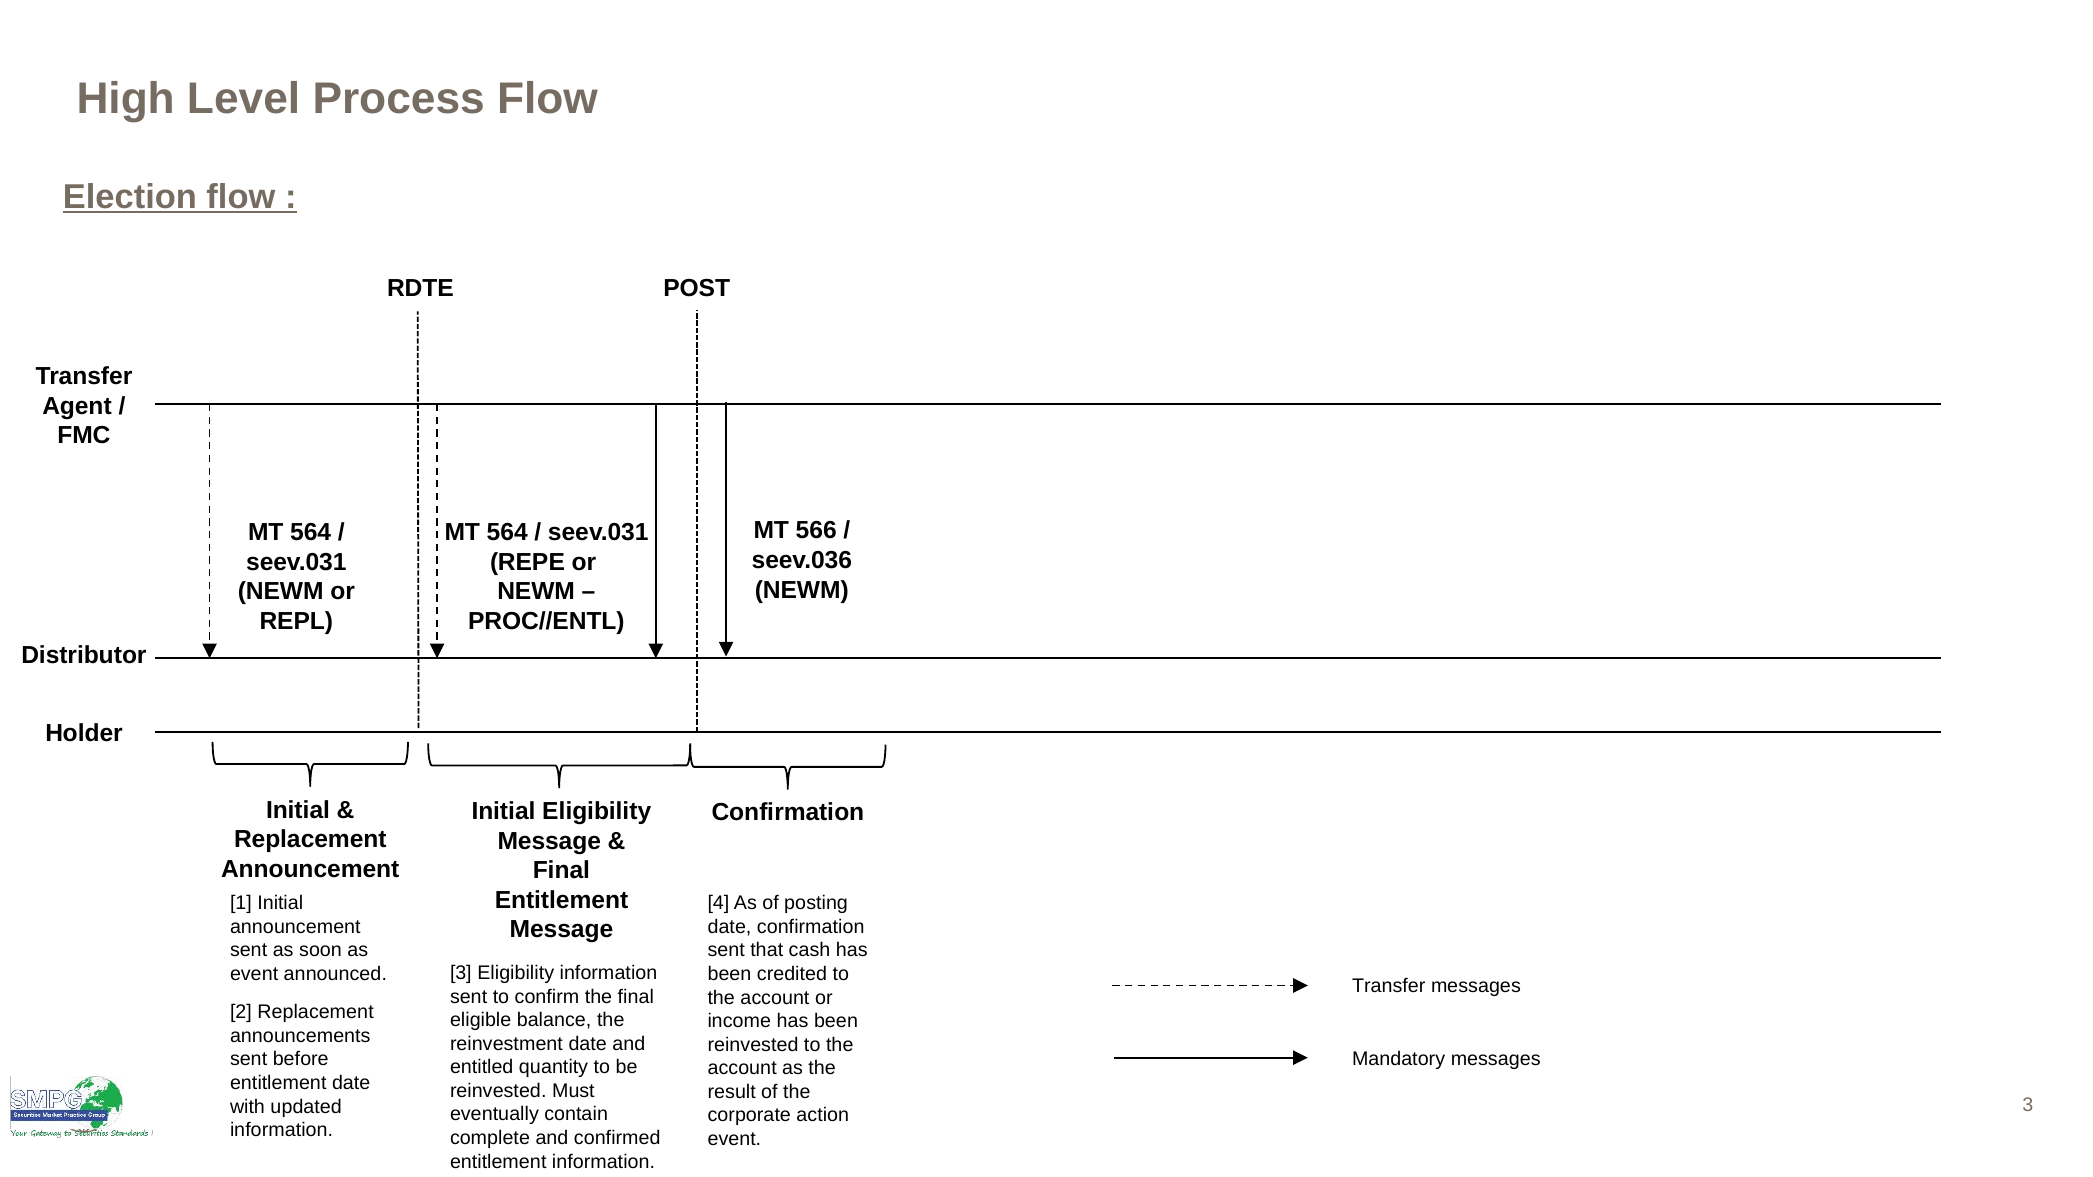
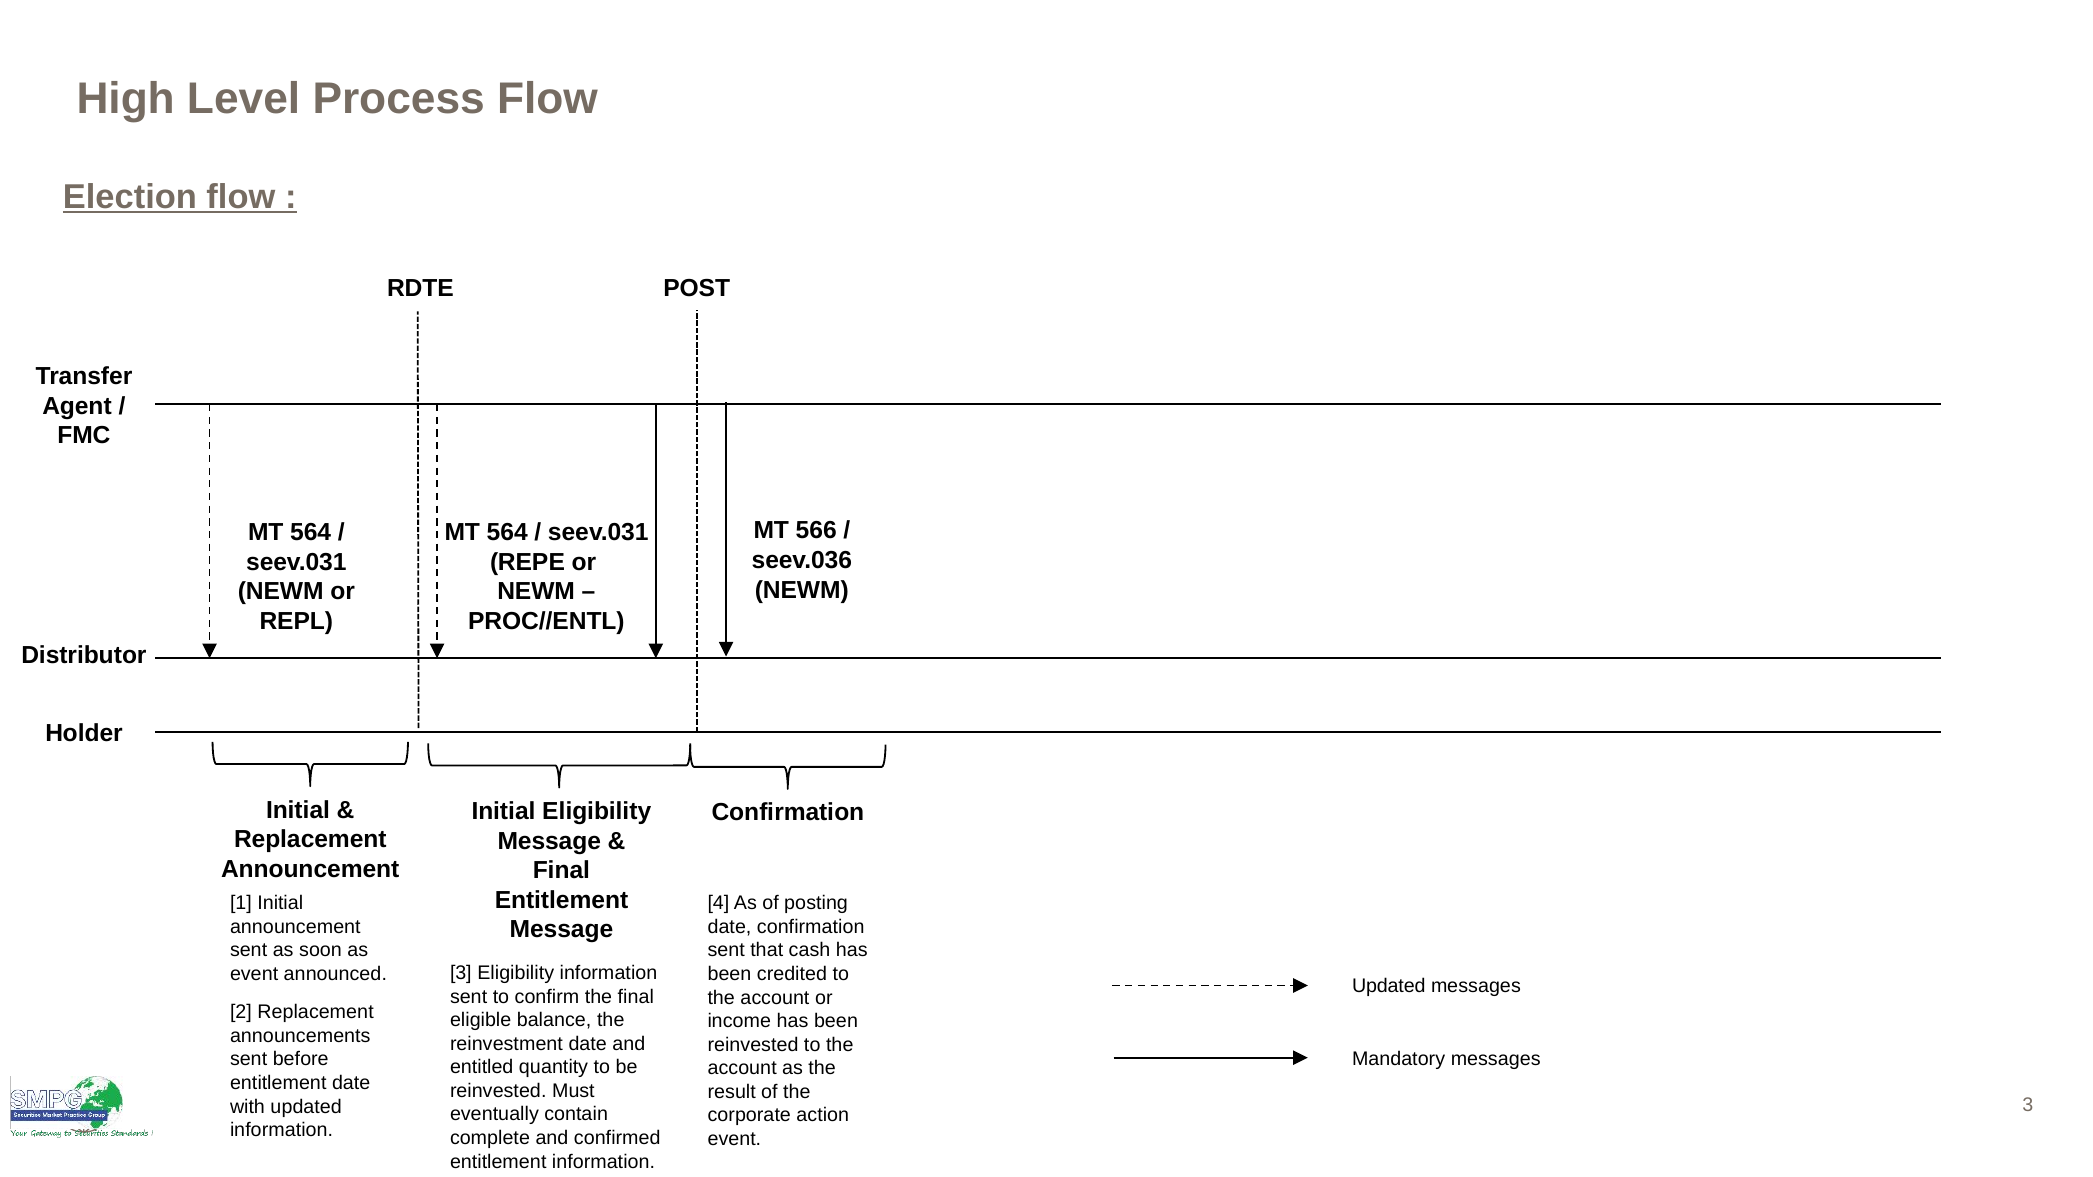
Transfer at (1389, 987): Transfer -> Updated
